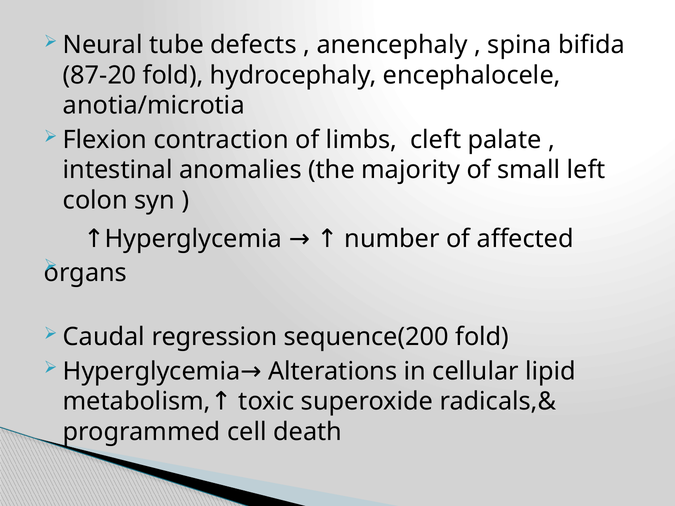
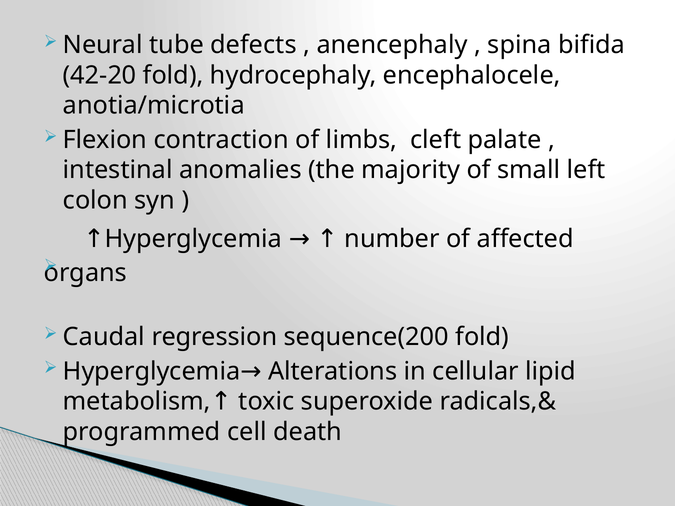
87-20: 87-20 -> 42-20
